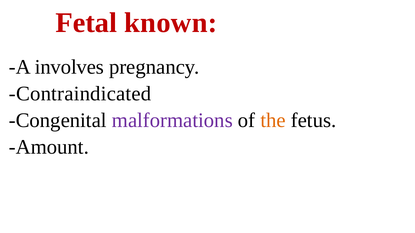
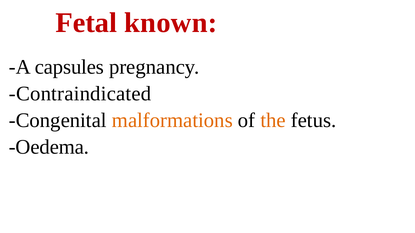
involves: involves -> capsules
malformations colour: purple -> orange
Amount: Amount -> Oedema
